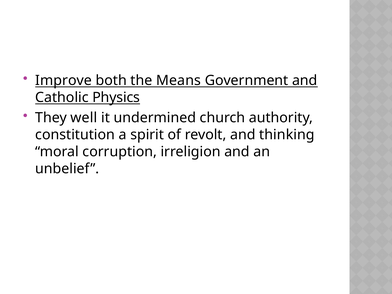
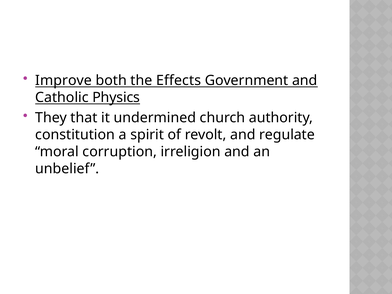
Means: Means -> Effects
well: well -> that
thinking: thinking -> regulate
